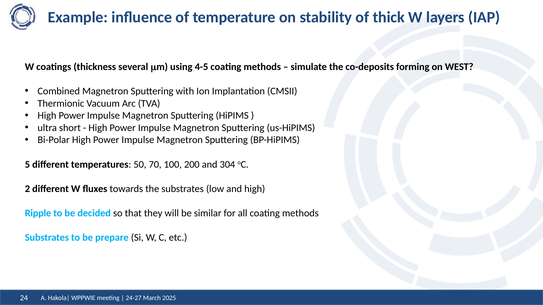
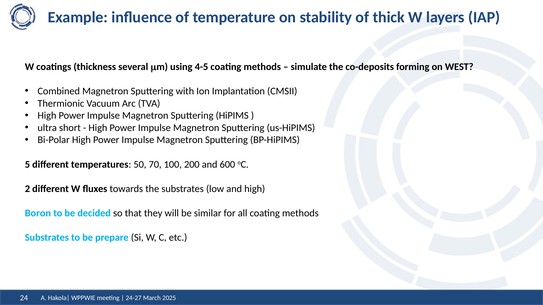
304: 304 -> 600
Ripple: Ripple -> Boron
